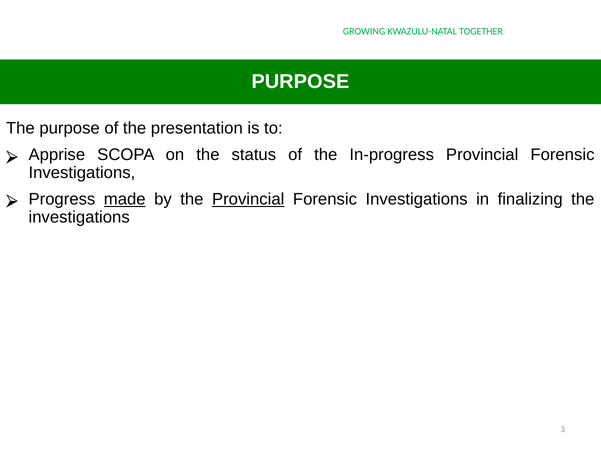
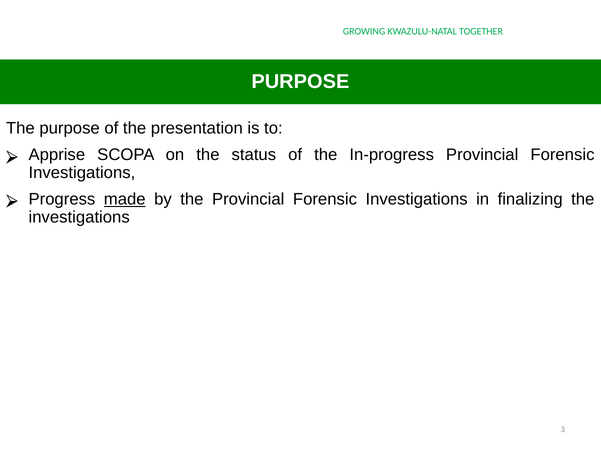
Provincial at (248, 199) underline: present -> none
